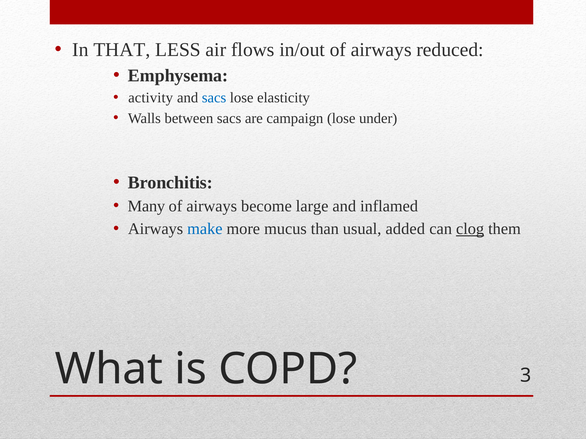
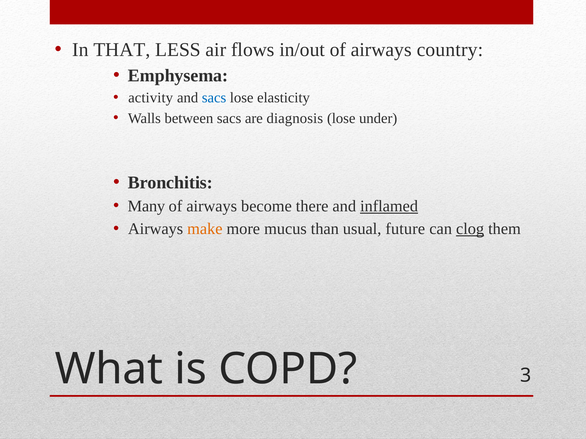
reduced: reduced -> country
campaign: campaign -> diagnosis
large: large -> there
inflamed underline: none -> present
make colour: blue -> orange
added: added -> future
